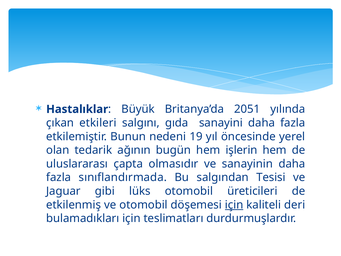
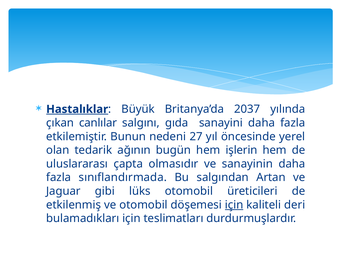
Hastalıklar underline: none -> present
2051: 2051 -> 2037
etkileri: etkileri -> canlılar
19: 19 -> 27
Tesisi: Tesisi -> Artan
